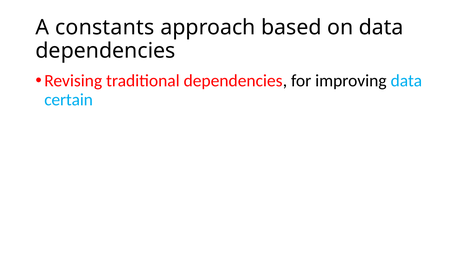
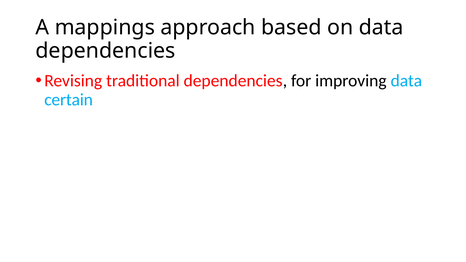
constants: constants -> mappings
